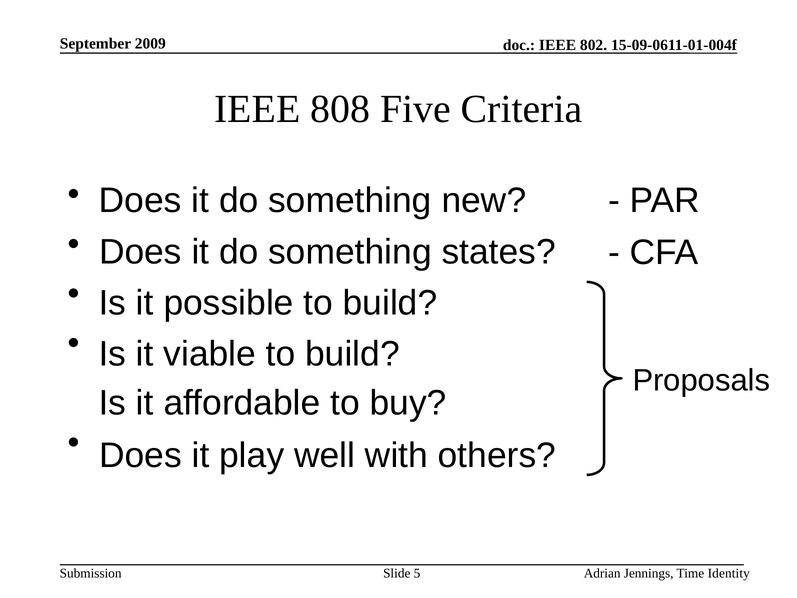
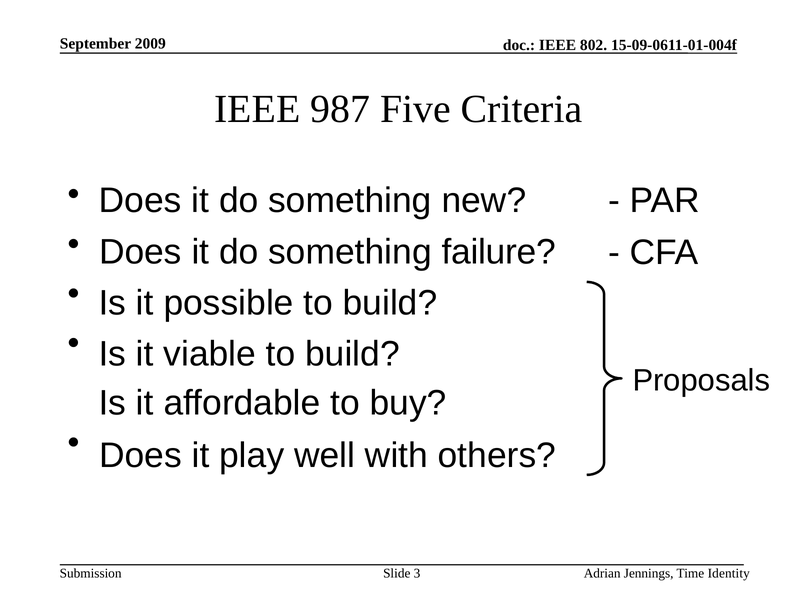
808: 808 -> 987
states: states -> failure
5: 5 -> 3
